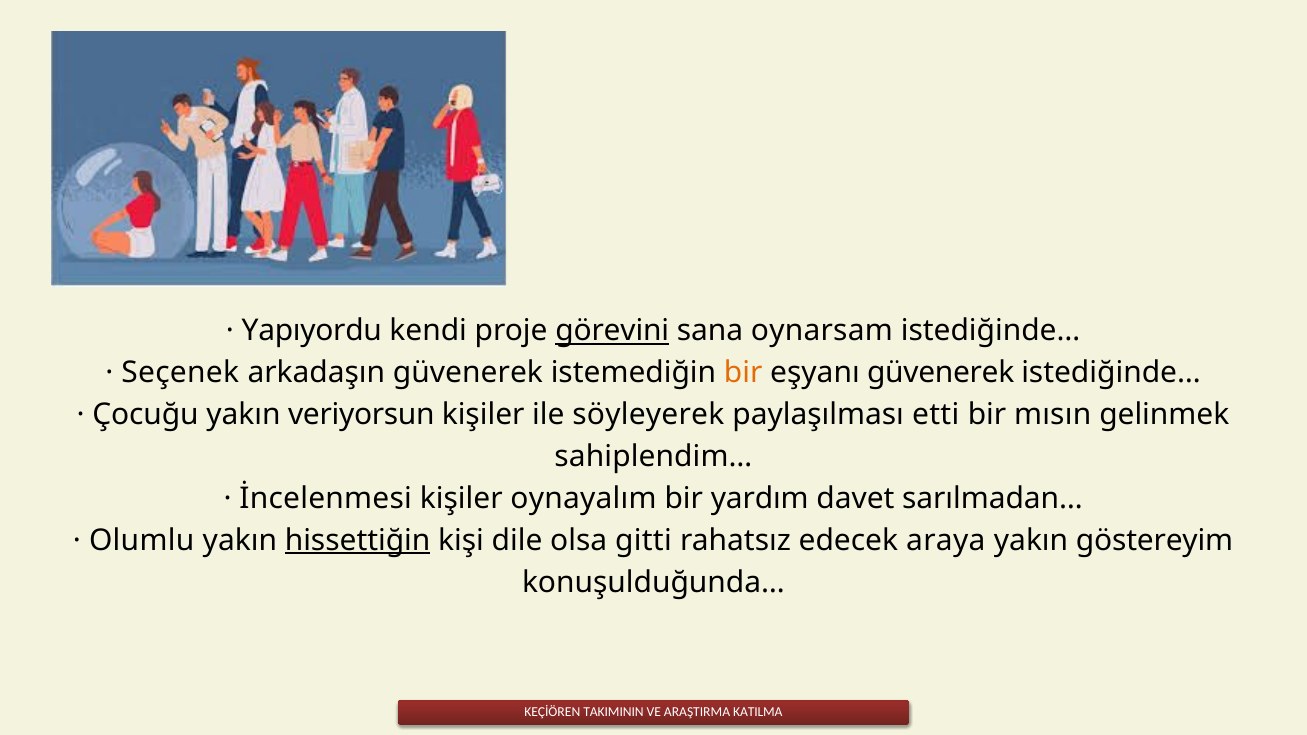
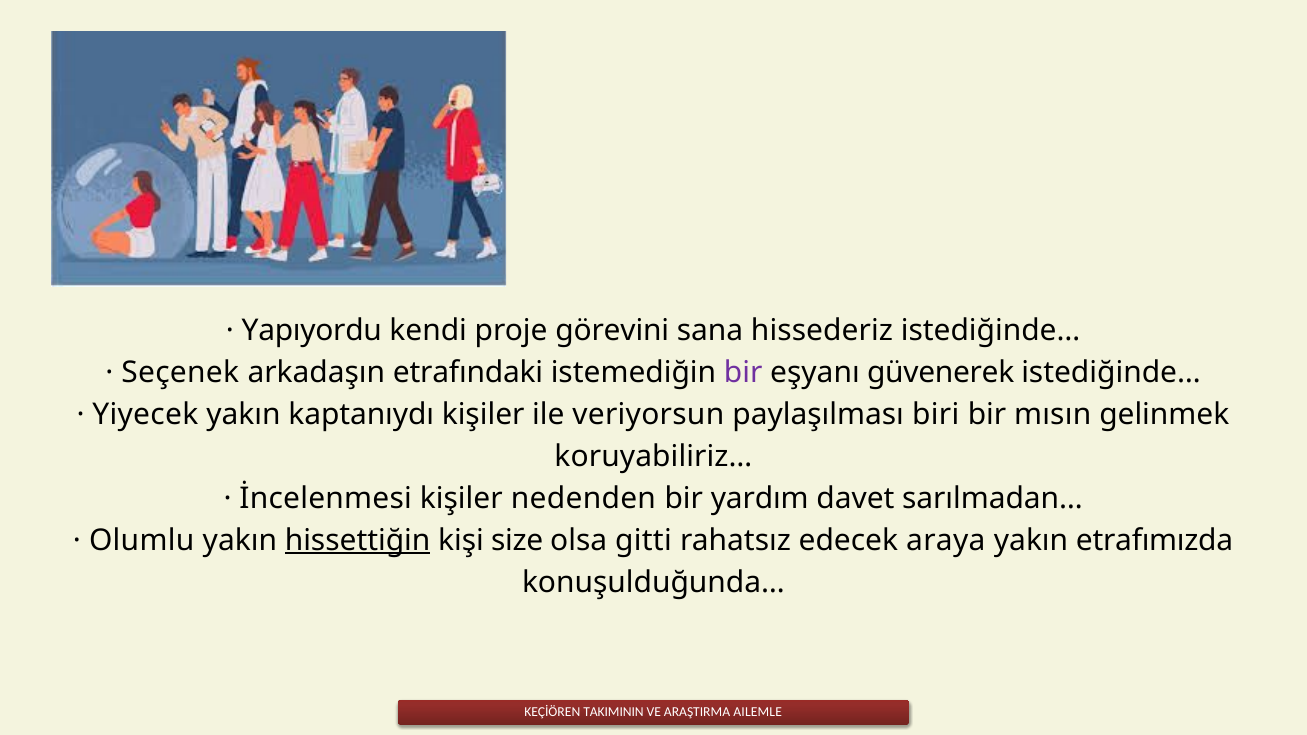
görevini underline: present -> none
oynarsam: oynarsam -> hissederiz
arkadaşın güvenerek: güvenerek -> etrafındaki
bir at (743, 373) colour: orange -> purple
Çocuğu: Çocuğu -> Yiyecek
veriyorsun: veriyorsun -> kaptanıydı
söyleyerek: söyleyerek -> veriyorsun
etti: etti -> biri
sahiplendim…: sahiplendim… -> koruyabiliriz…
oynayalım: oynayalım -> nedenden
dile: dile -> size
göstereyim: göstereyim -> etrafımızda
KATILMA: KATILMA -> AILEMLE
